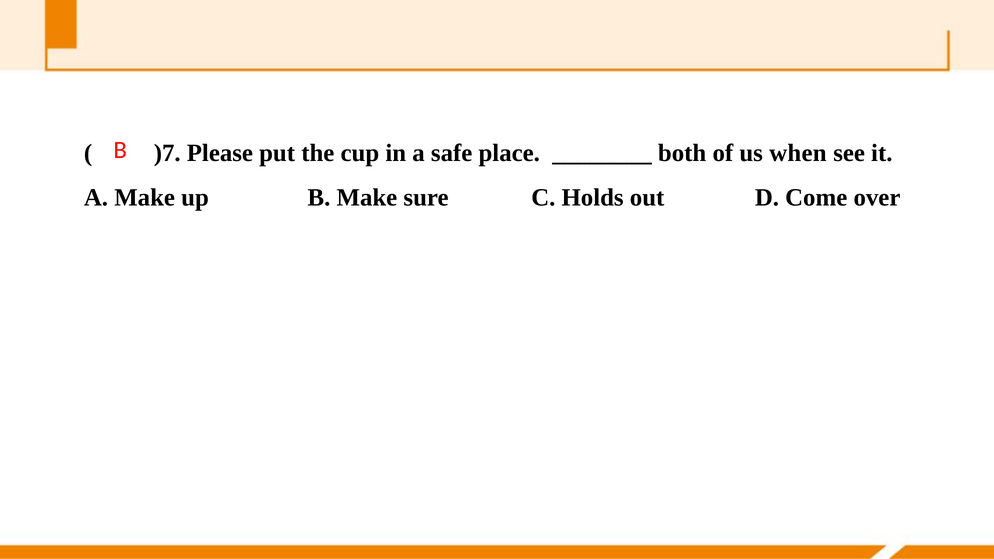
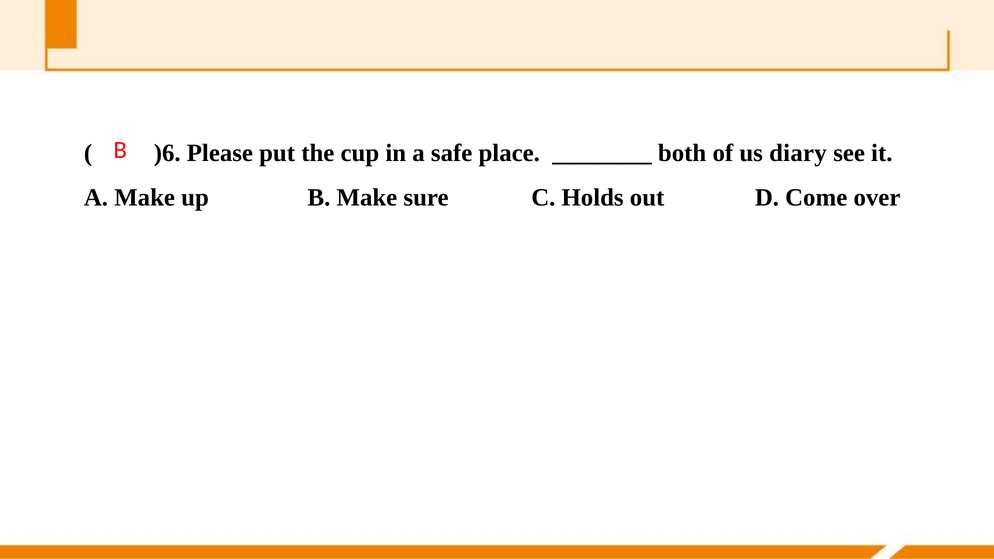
)7: )7 -> )6
when: when -> diary
